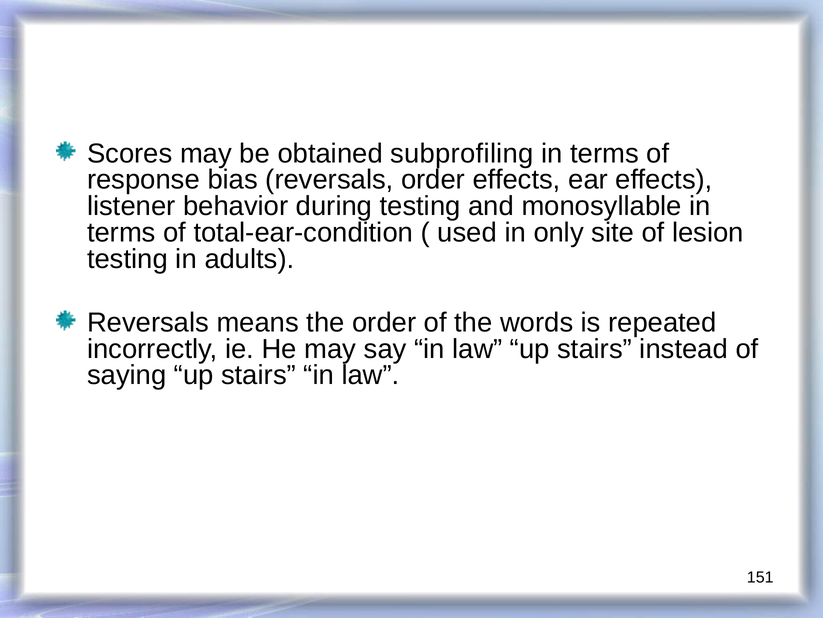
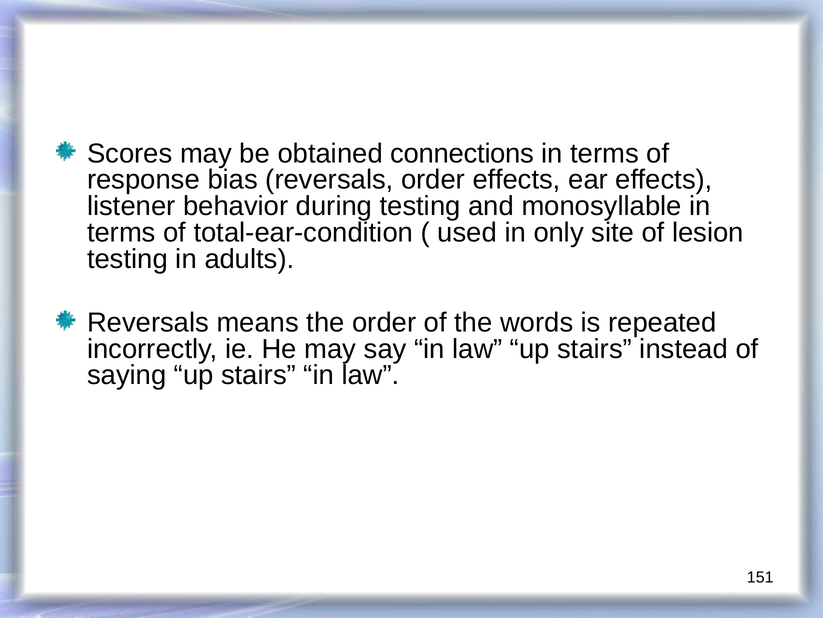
subprofiling: subprofiling -> connections
